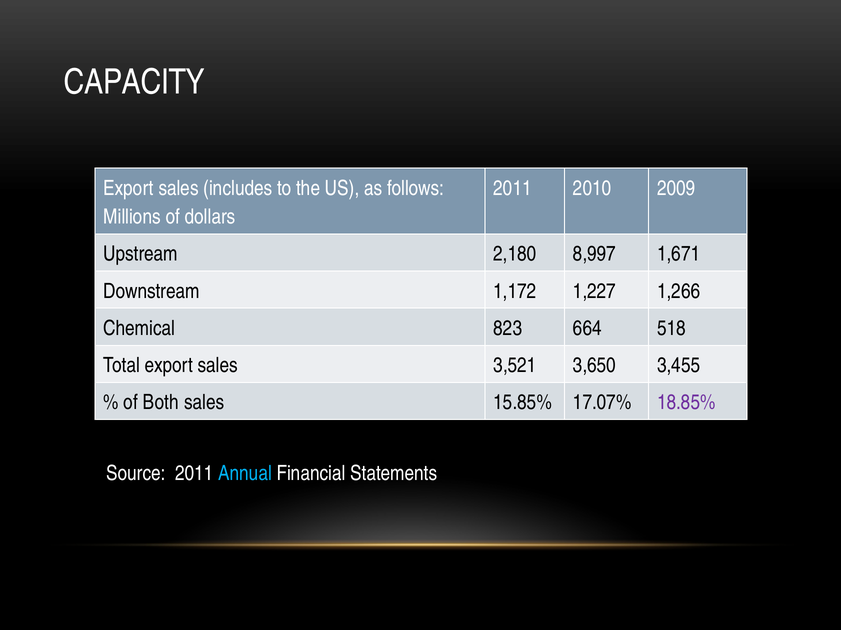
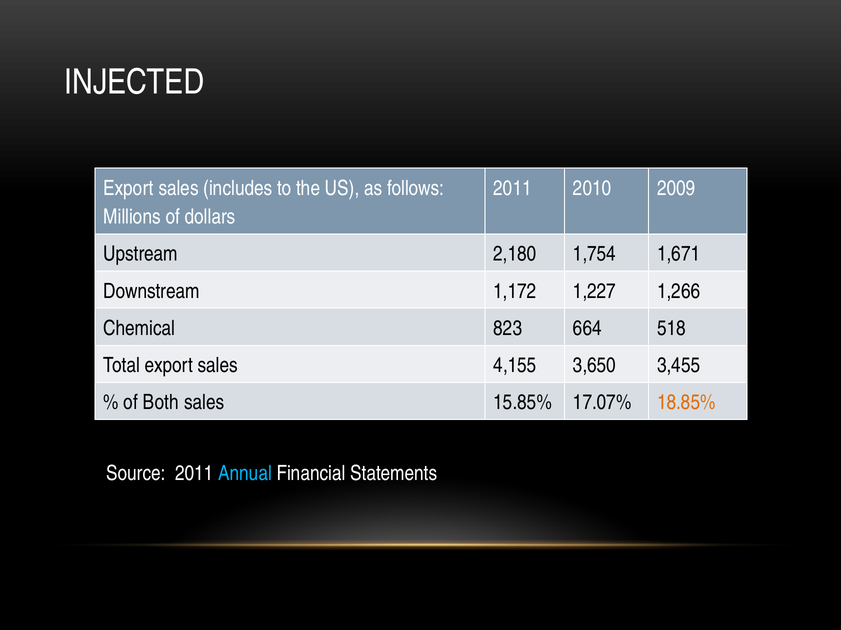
CAPACITY: CAPACITY -> INJECTED
8,997: 8,997 -> 1,754
3,521: 3,521 -> 4,155
18.85% colour: purple -> orange
